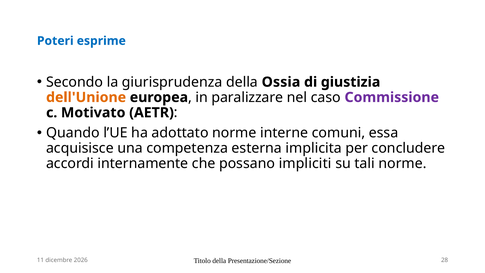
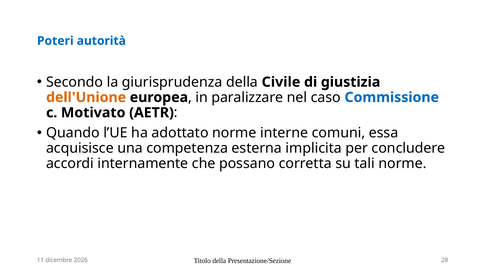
esprime: esprime -> autorità
Ossia: Ossia -> Civile
Commissione colour: purple -> blue
impliciti: impliciti -> corretta
